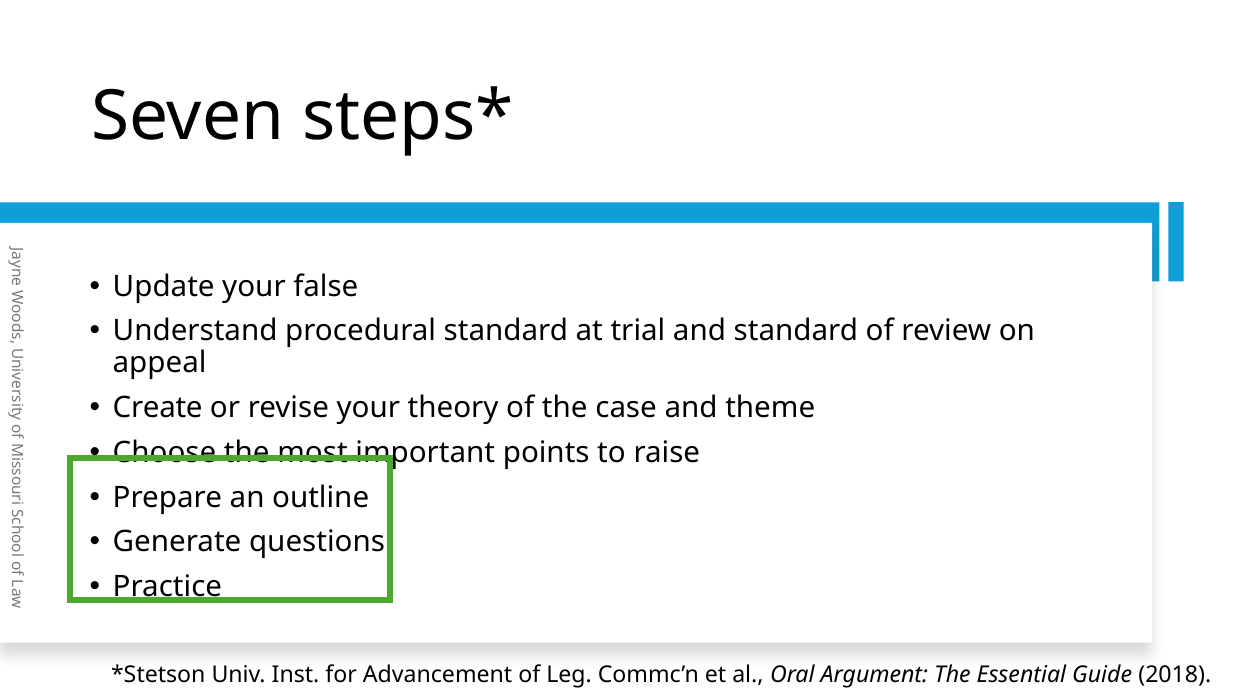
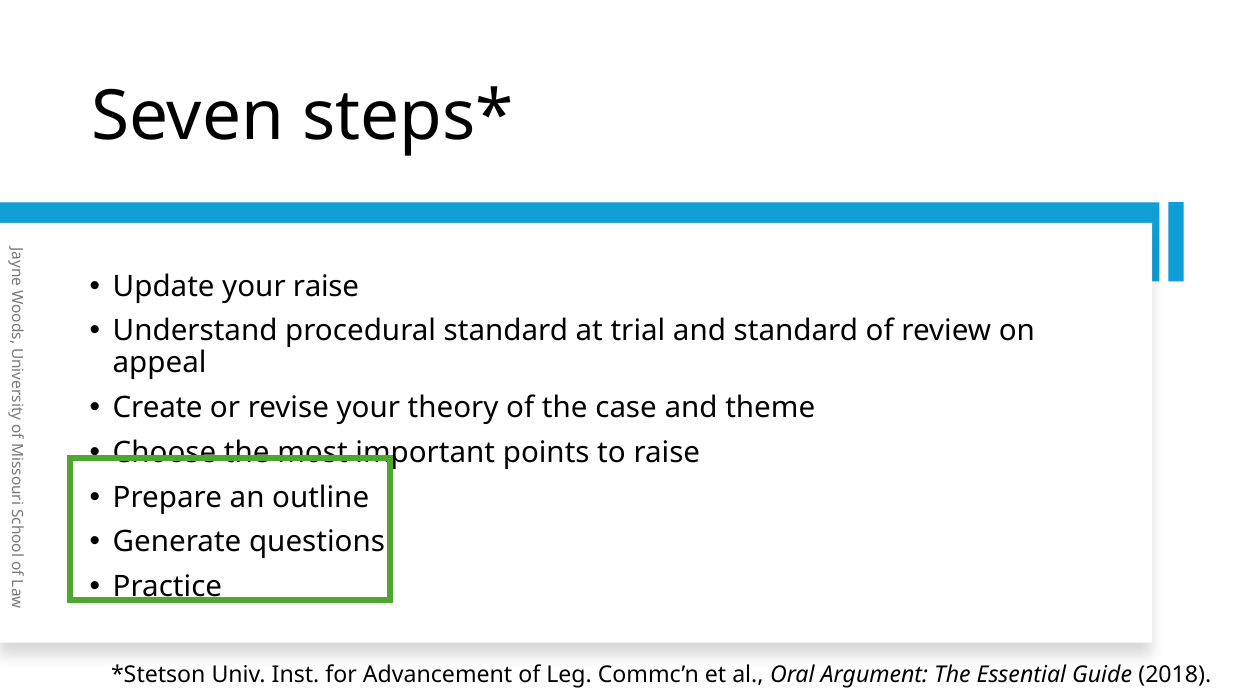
your false: false -> raise
